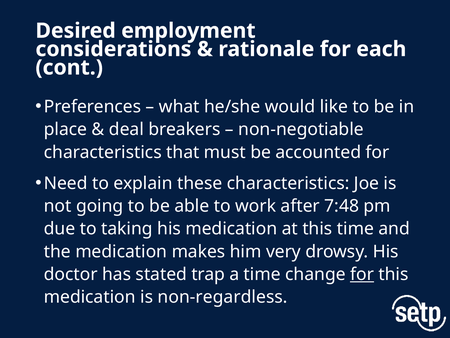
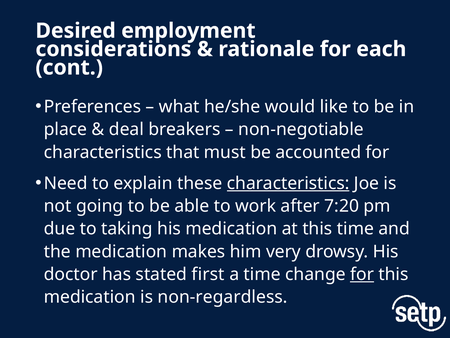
characteristics at (288, 183) underline: none -> present
7:48: 7:48 -> 7:20
trap: trap -> first
